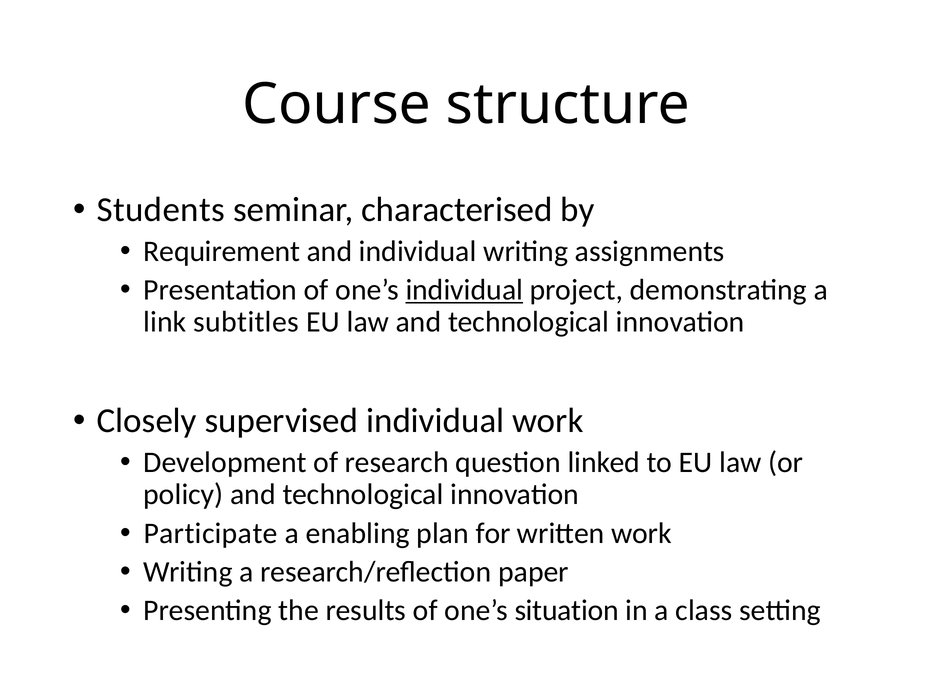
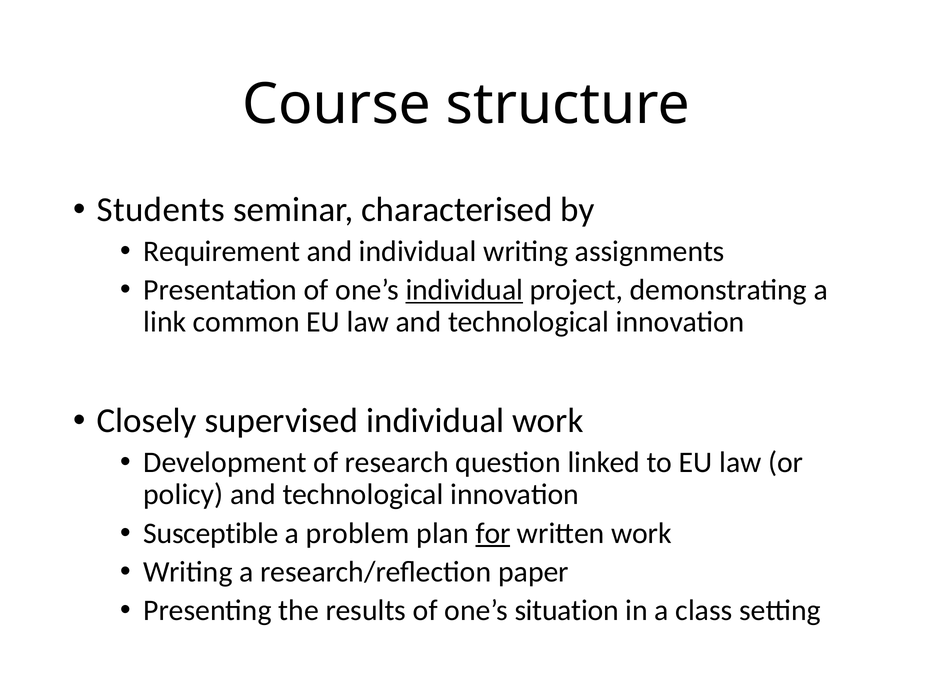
subtitles: subtitles -> common
Participate: Participate -> Susceptible
enabling: enabling -> problem
for underline: none -> present
